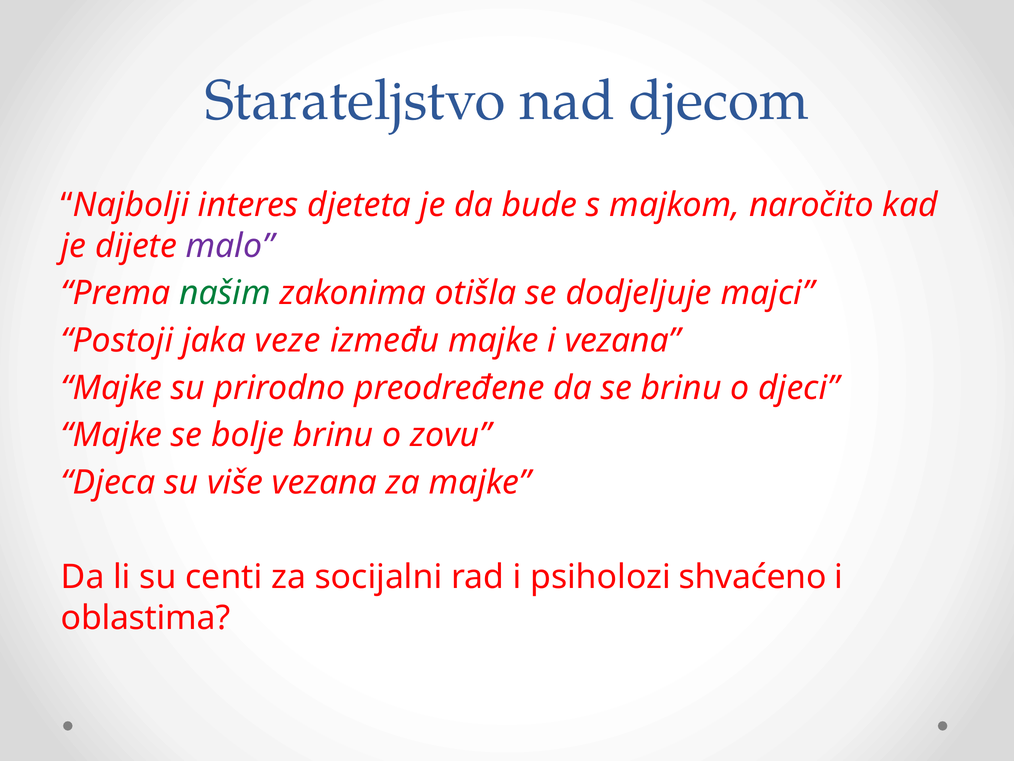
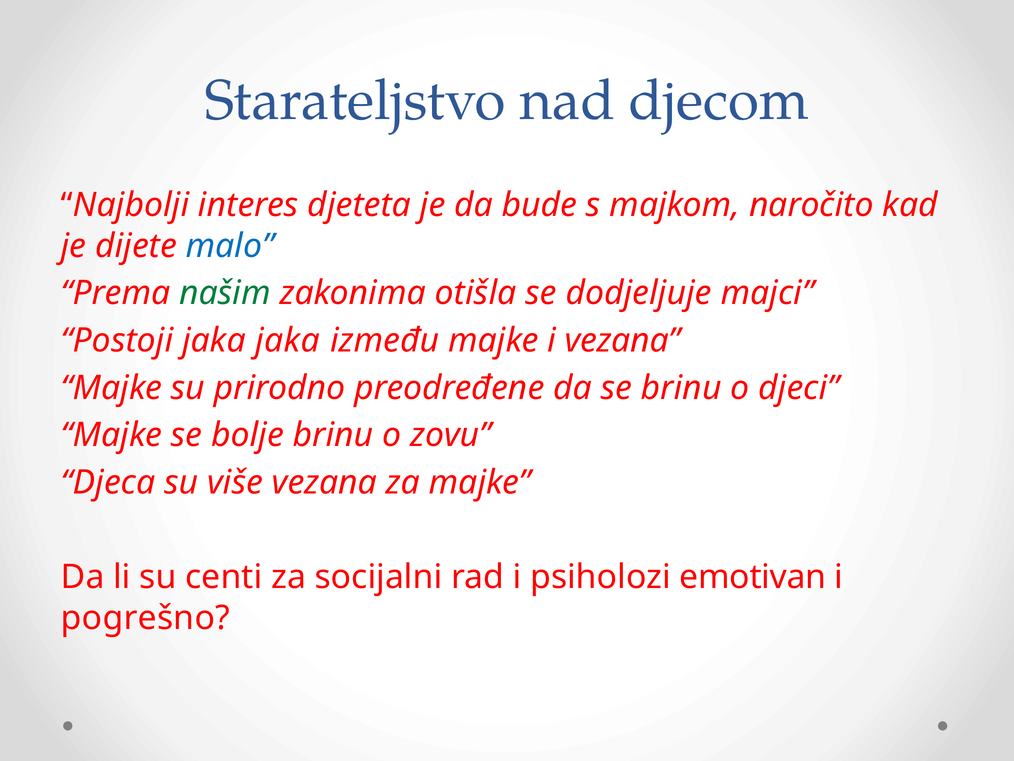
malo colour: purple -> blue
jaka veze: veze -> jaka
shvaćeno: shvaćeno -> emotivan
oblastima: oblastima -> pogrešno
